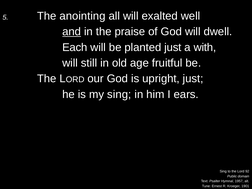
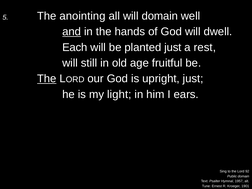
will exalted: exalted -> domain
praise: praise -> hands
with: with -> rest
The at (47, 79) underline: none -> present
my sing: sing -> light
